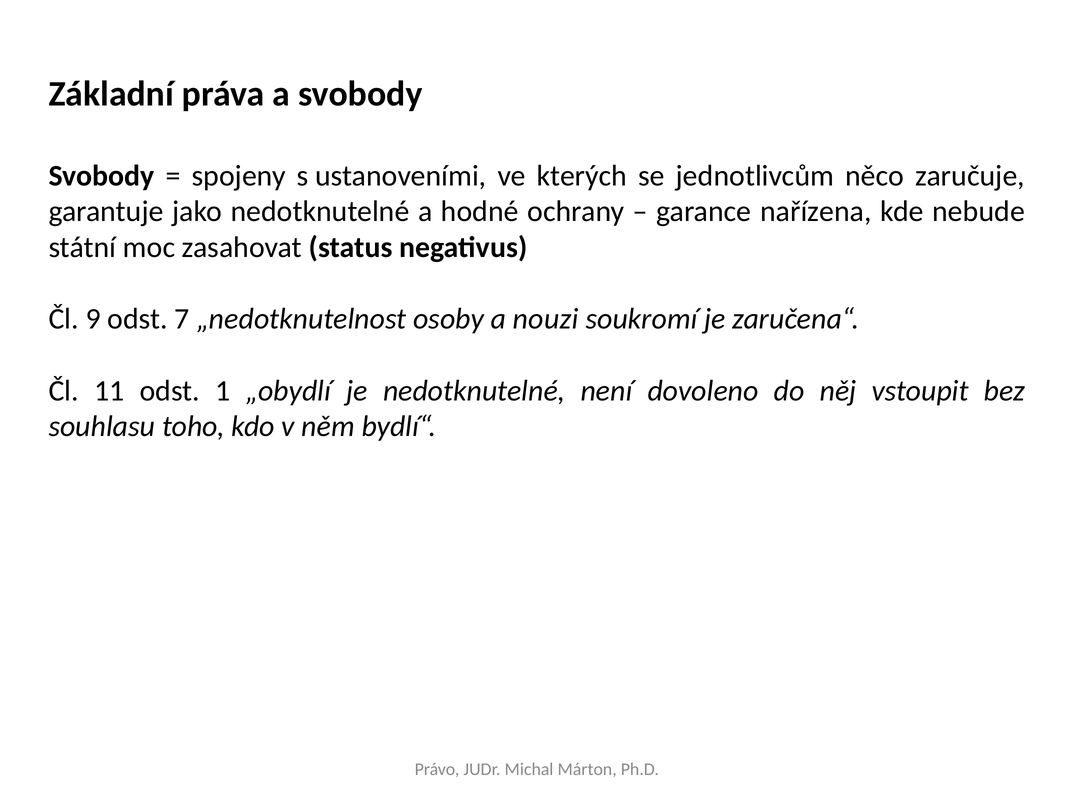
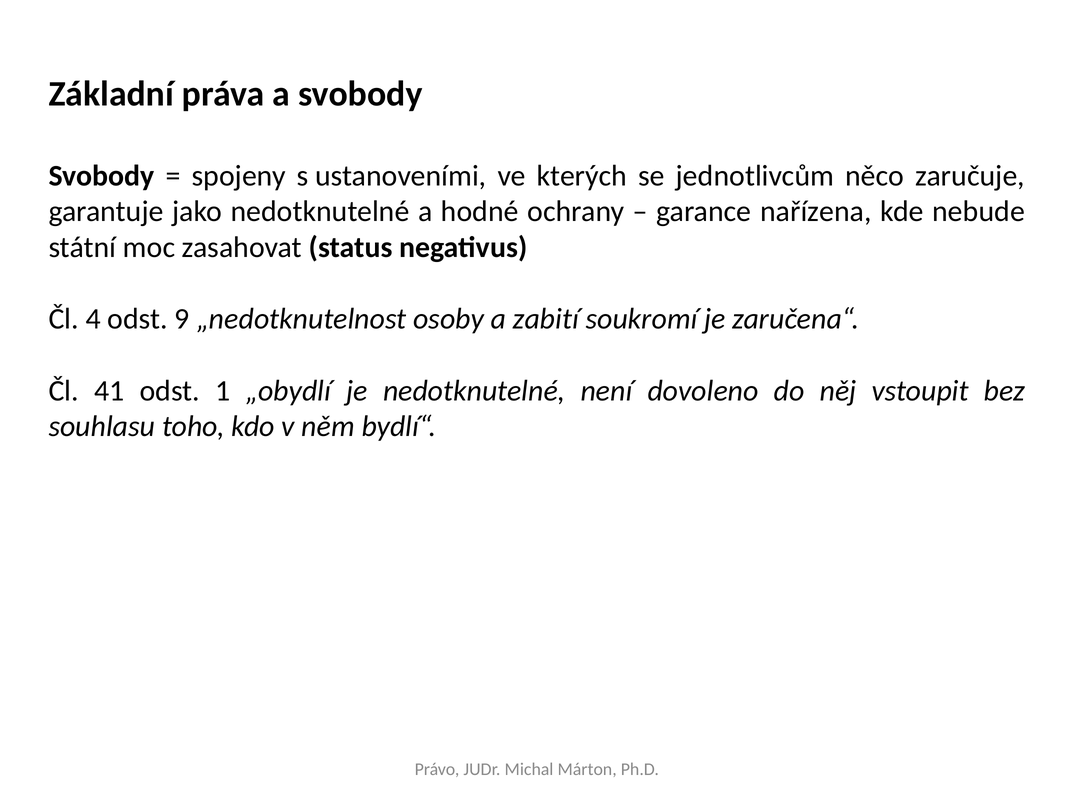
9: 9 -> 4
7: 7 -> 9
nouzi: nouzi -> zabití
11: 11 -> 41
